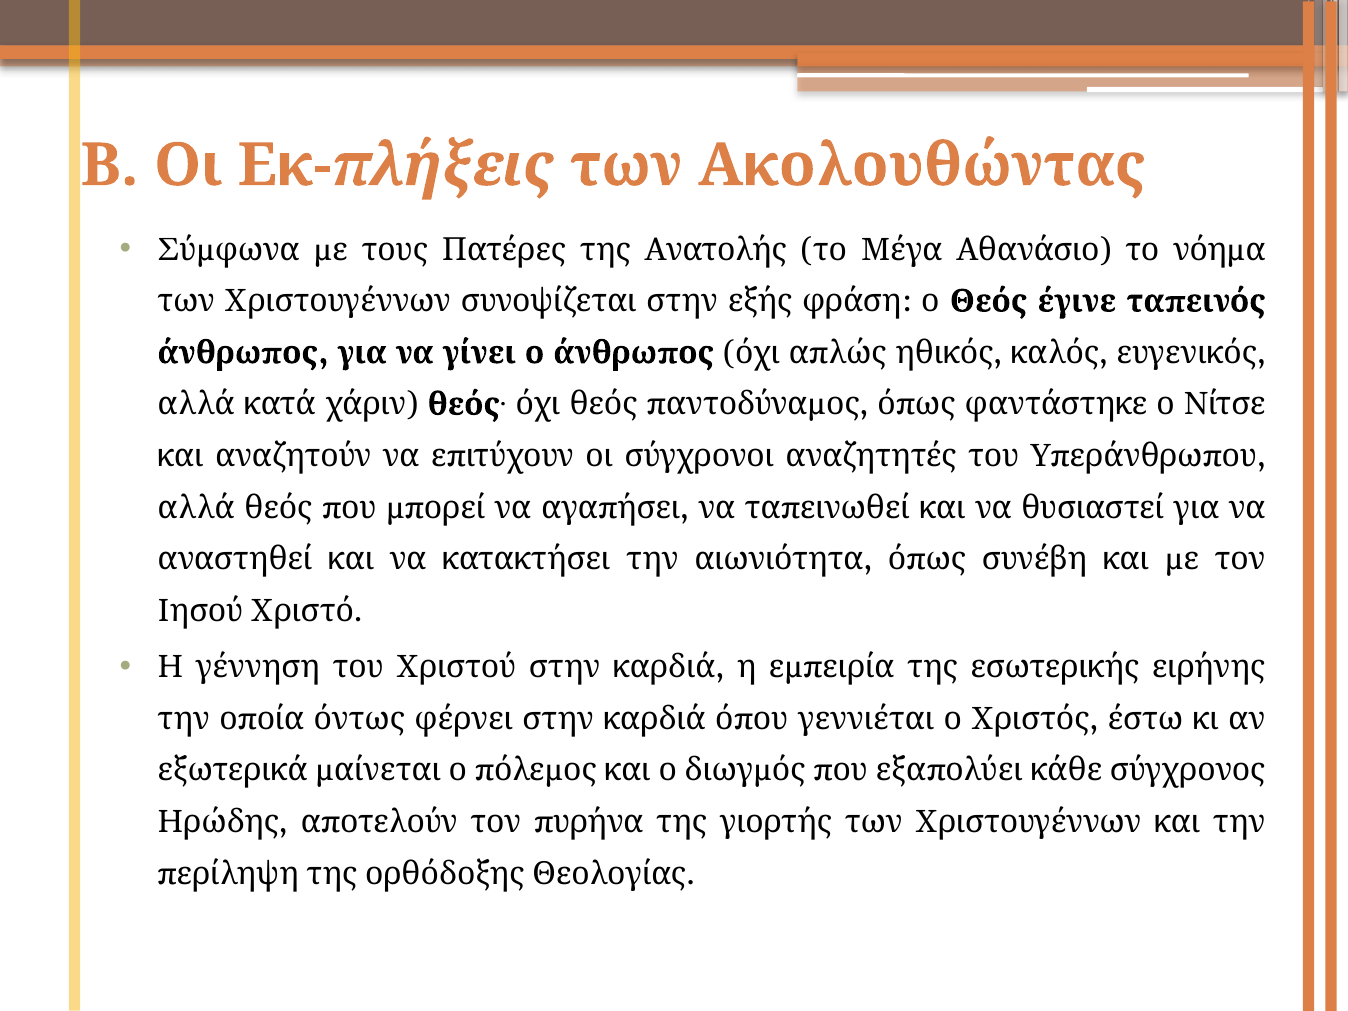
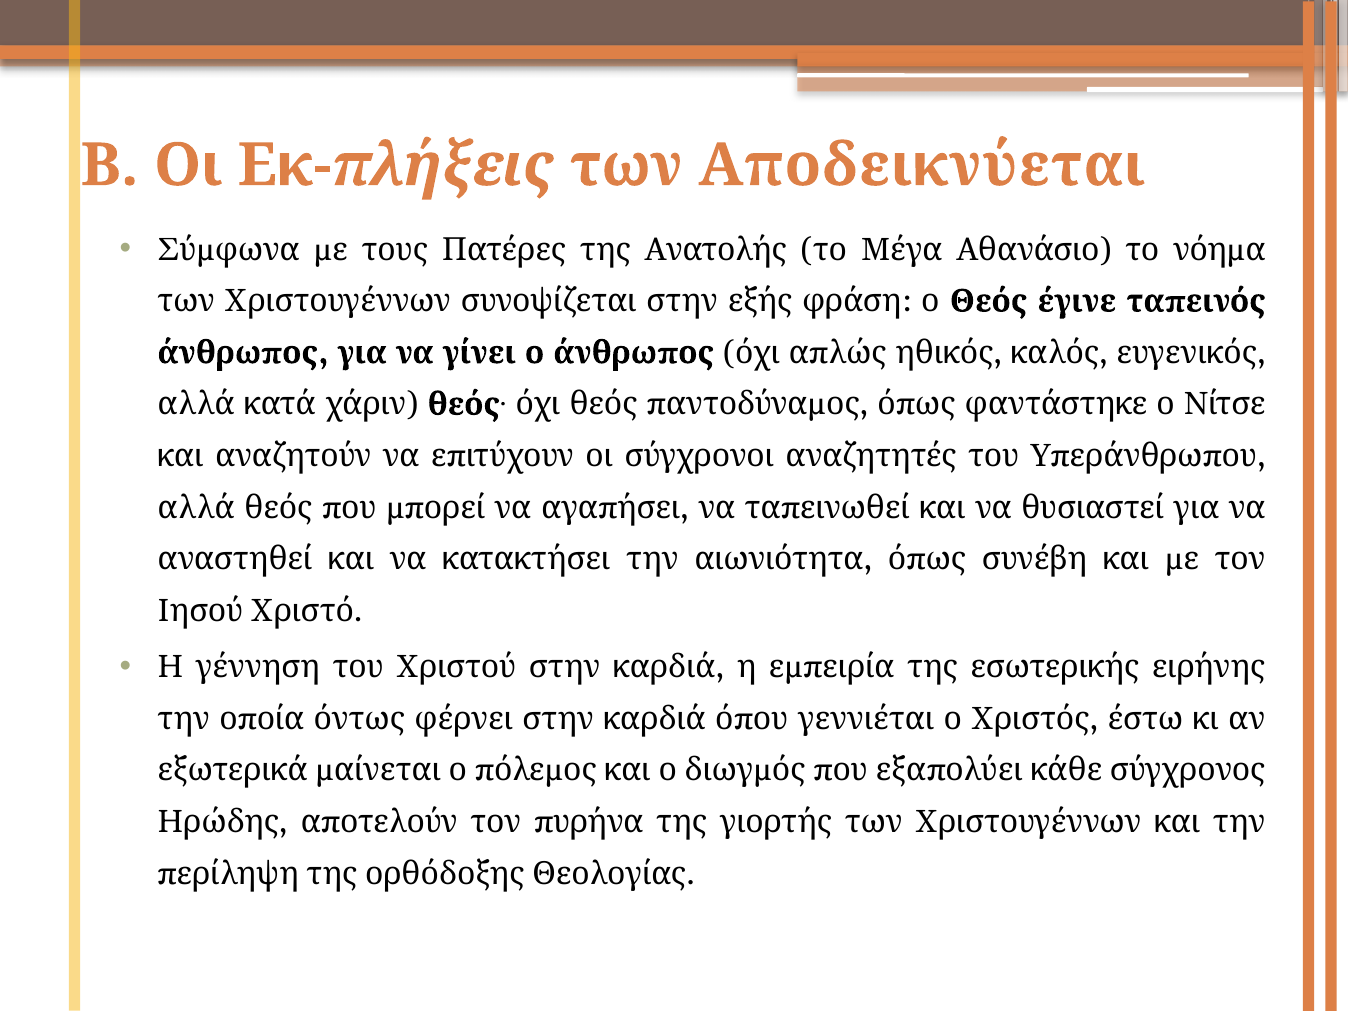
Ακολουθώντας: Ακολουθώντας -> Αποδεικνύεται
